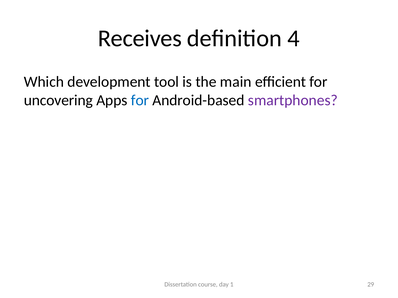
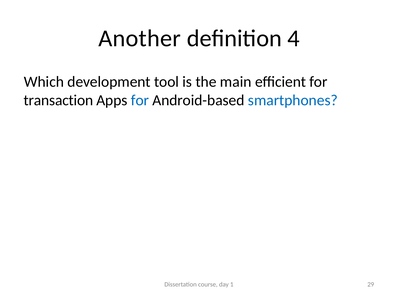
Receives: Receives -> Another
uncovering: uncovering -> transaction
smartphones colour: purple -> blue
